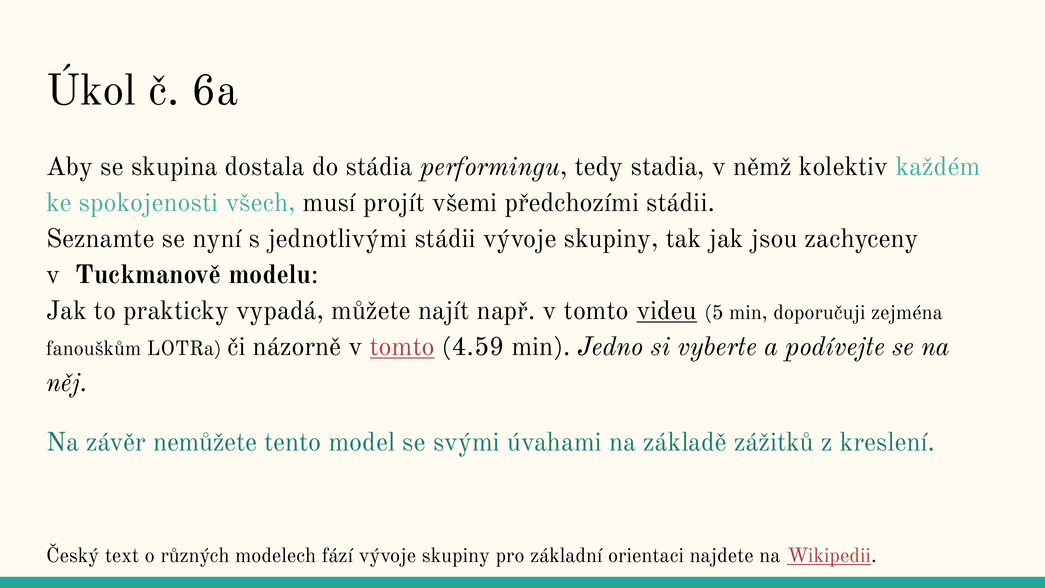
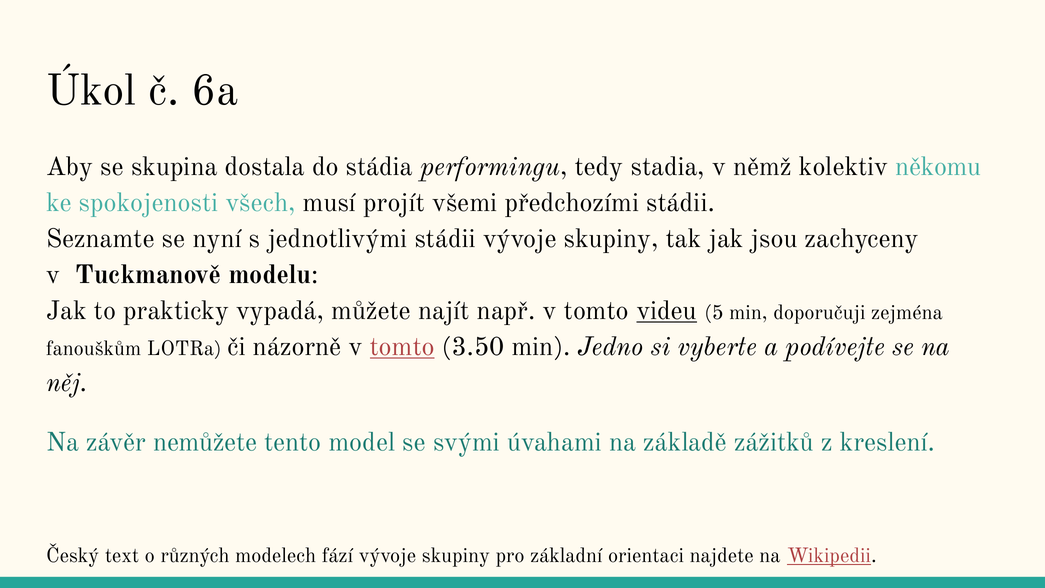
každém: každém -> někomu
4.59: 4.59 -> 3.50
